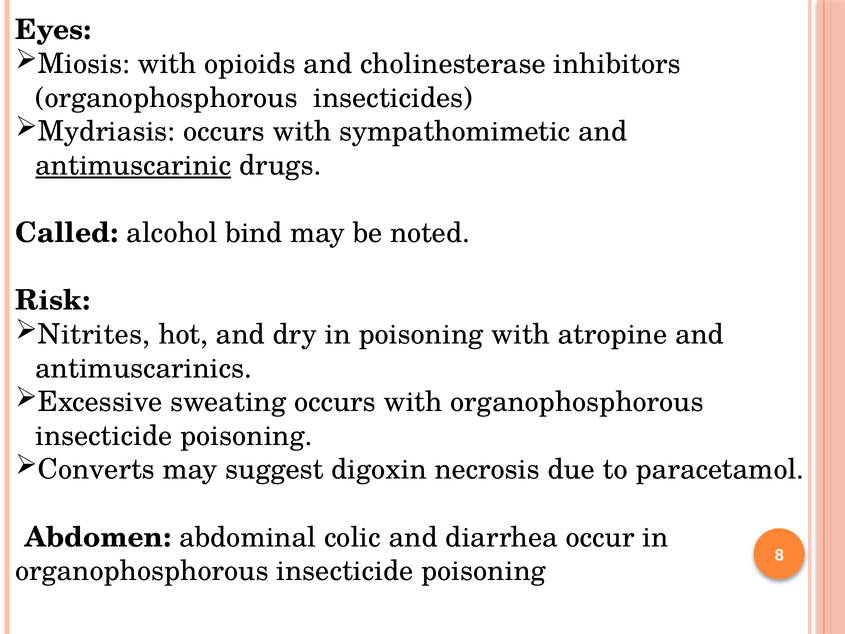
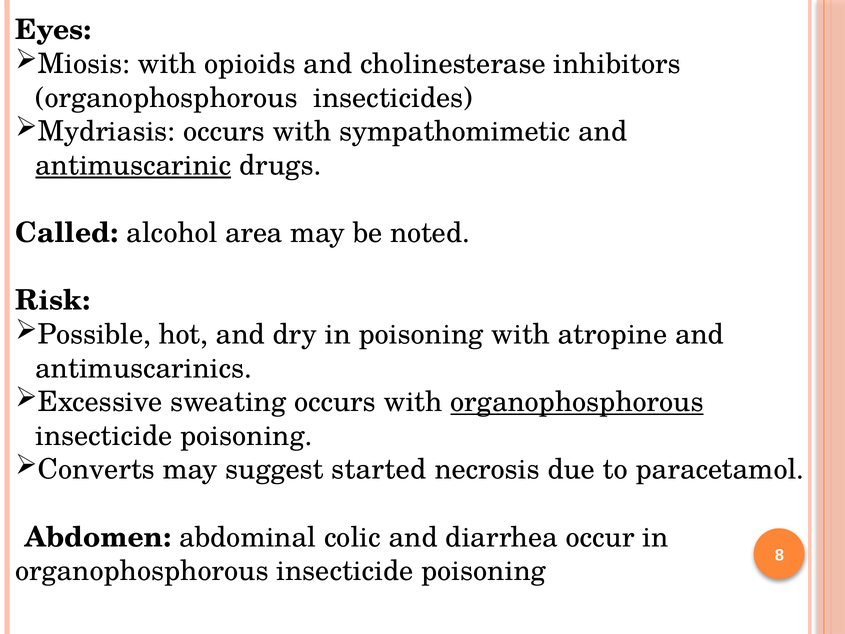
bind: bind -> area
Nitrites: Nitrites -> Possible
organophosphorous at (577, 402) underline: none -> present
digoxin: digoxin -> started
